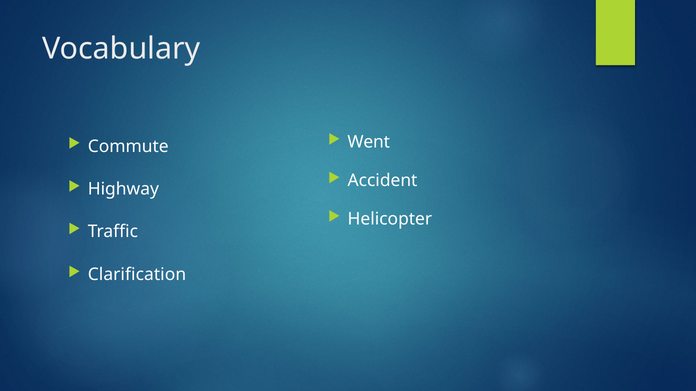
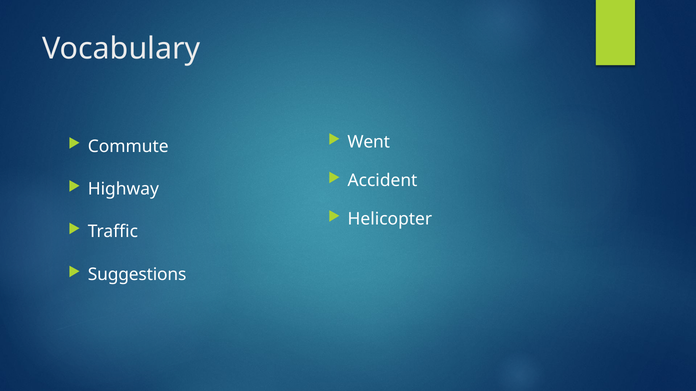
Clarification: Clarification -> Suggestions
